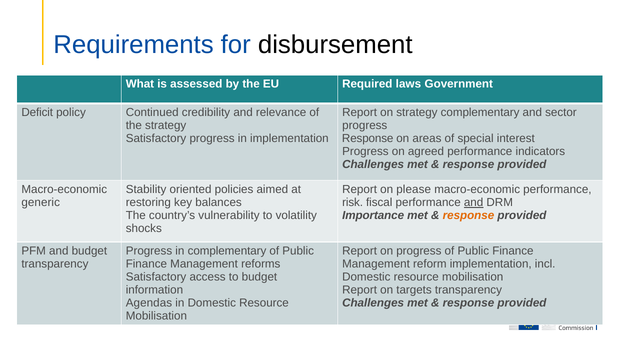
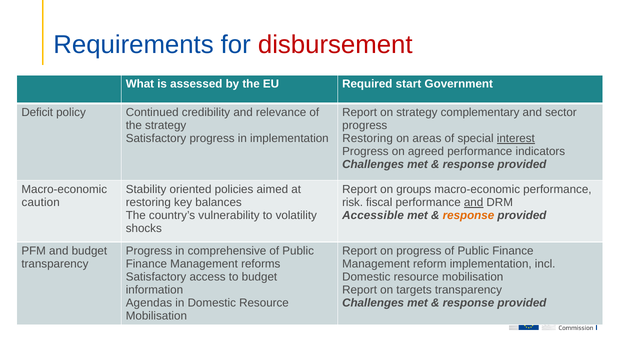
disbursement colour: black -> red
laws: laws -> start
Response at (368, 139): Response -> Restoring
interest underline: none -> present
please: please -> groups
generic: generic -> caution
Importance: Importance -> Accessible
in complementary: complementary -> comprehensive
